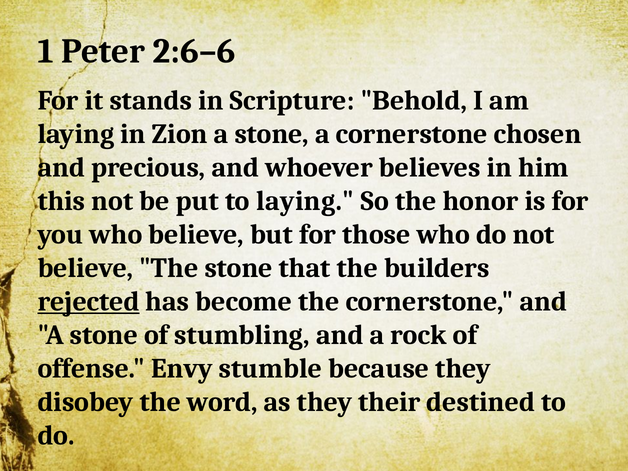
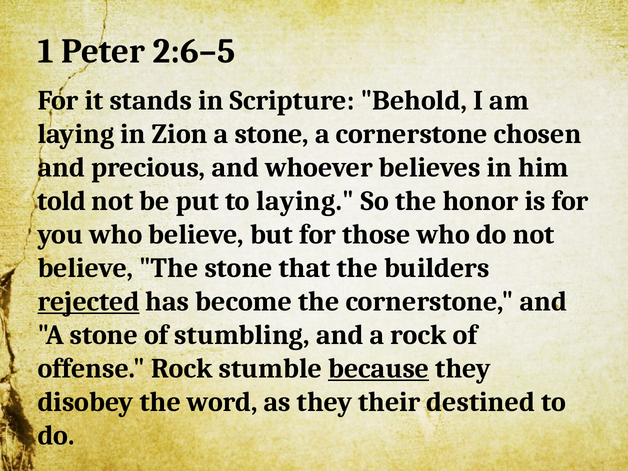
2:6–6: 2:6–6 -> 2:6–5
this: this -> told
offense Envy: Envy -> Rock
because underline: none -> present
